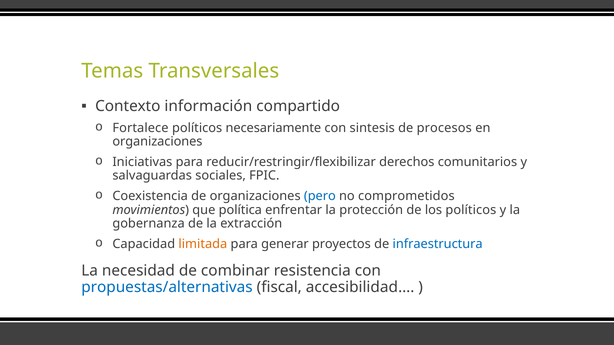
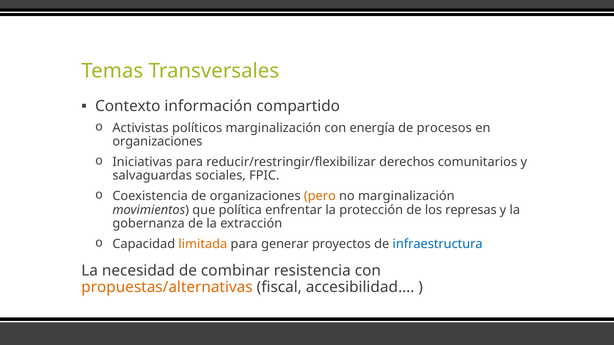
Fortalece: Fortalece -> Activistas
políticos necesariamente: necesariamente -> marginalización
sintesis: sintesis -> energía
pero colour: blue -> orange
no comprometidos: comprometidos -> marginalización
los políticos: políticos -> represas
propuestas/alternativas colour: blue -> orange
